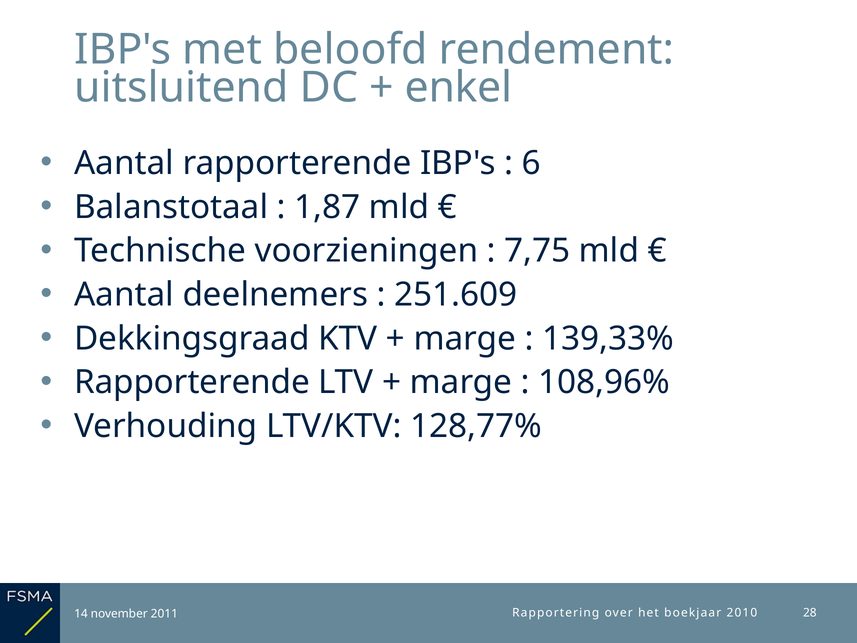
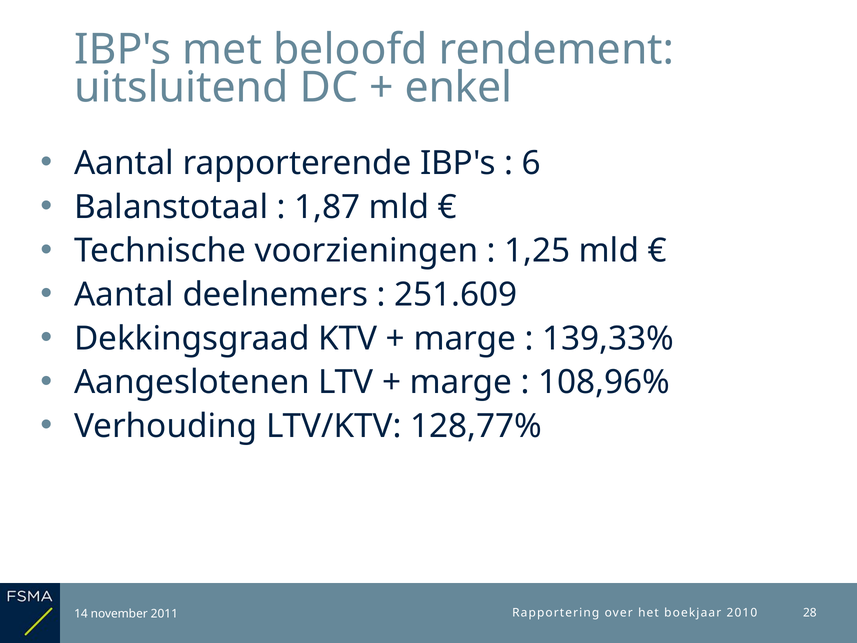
7,75: 7,75 -> 1,25
Rapporterende at (192, 382): Rapporterende -> Aangeslotenen
